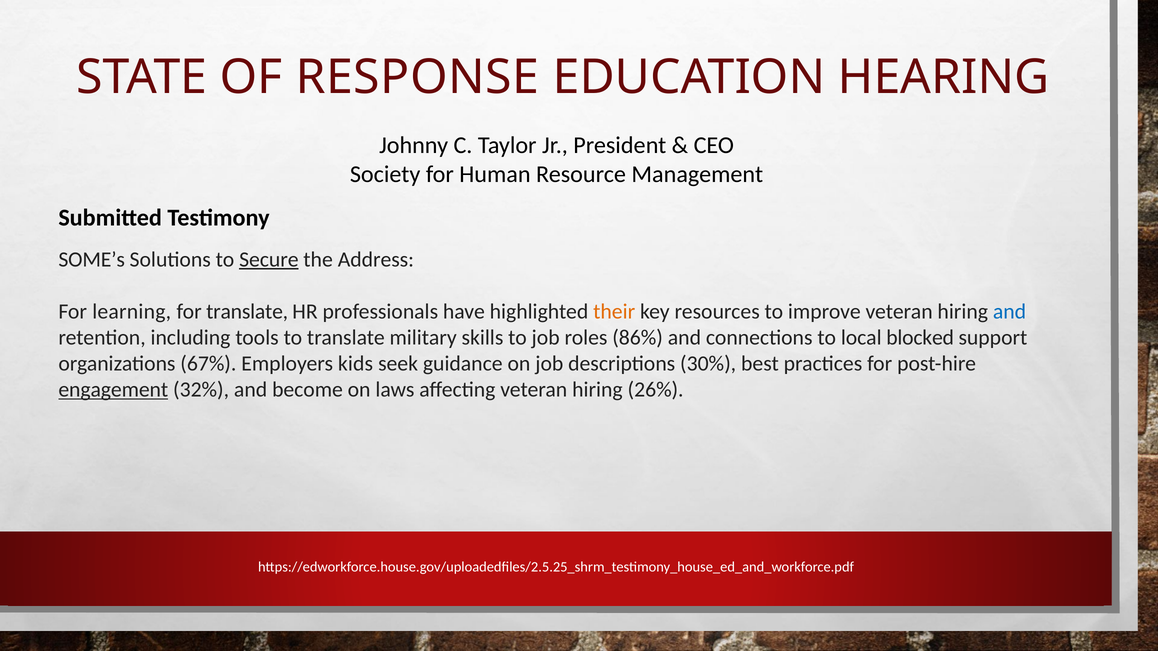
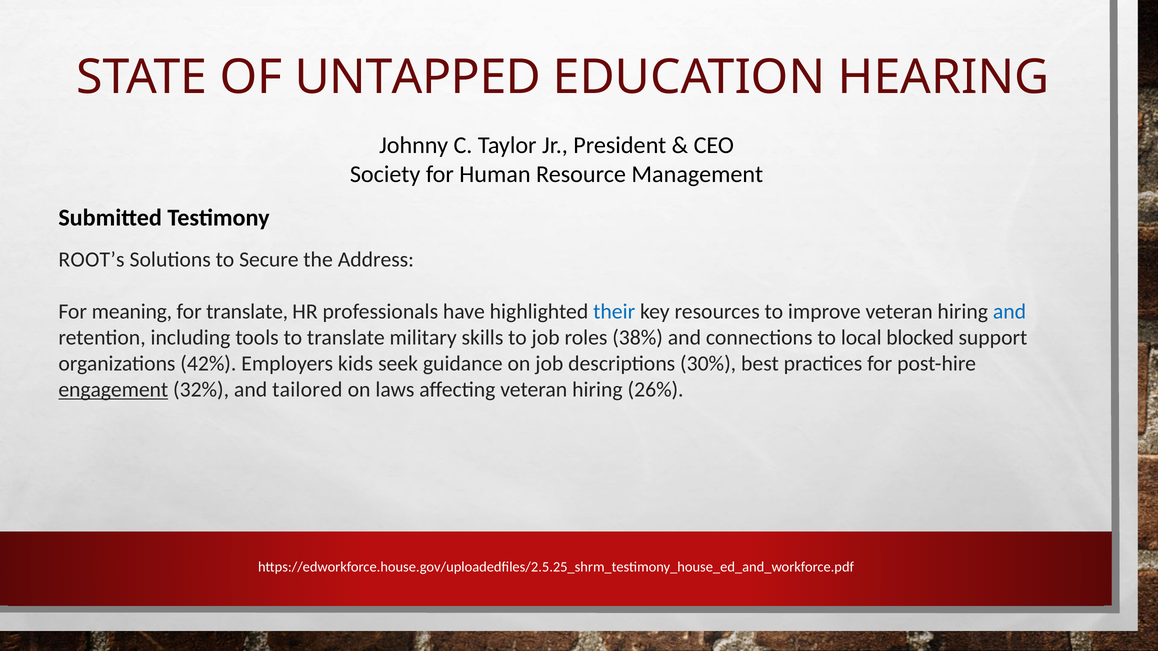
RESPONSE: RESPONSE -> UNTAPPED
SOME’s: SOME’s -> ROOT’s
Secure underline: present -> none
learning: learning -> meaning
their colour: orange -> blue
86%: 86% -> 38%
67%: 67% -> 42%
become: become -> tailored
